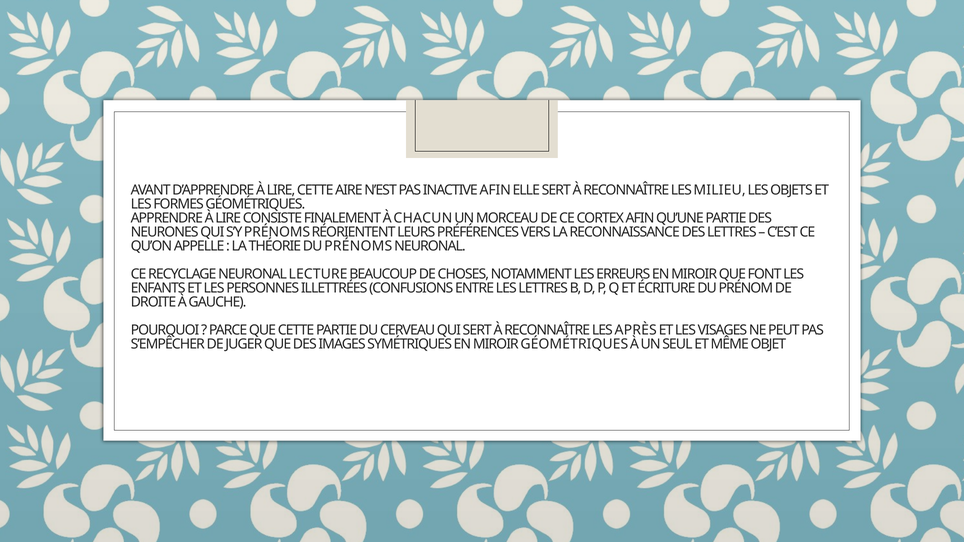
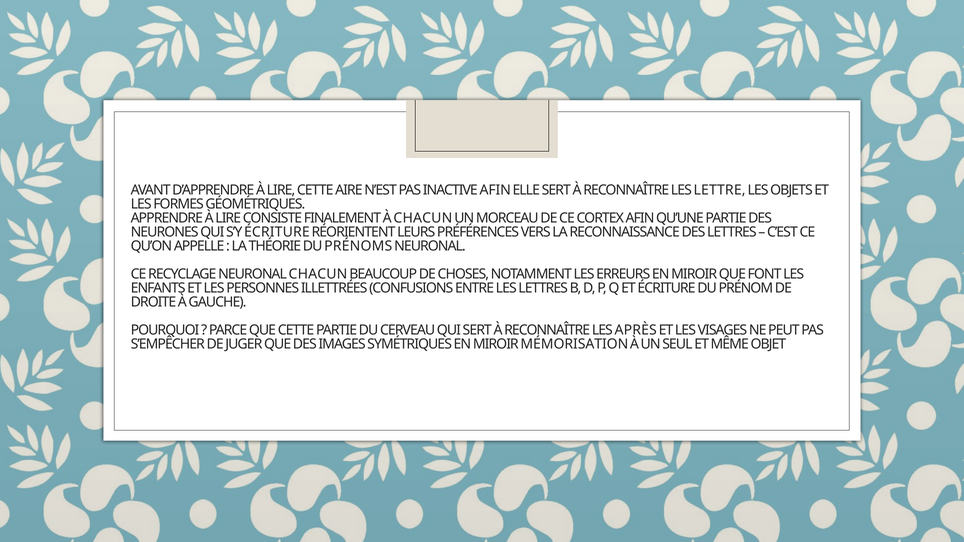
MILIEU: MILIEU -> LETTRE
S’Y PRÉNOMS: PRÉNOMS -> ÉCRITURE
NEURONAL LECTURE: LECTURE -> CHACUN
MIROIR GÉOMÉTRIQUES: GÉOMÉTRIQUES -> MÉMORISATION
